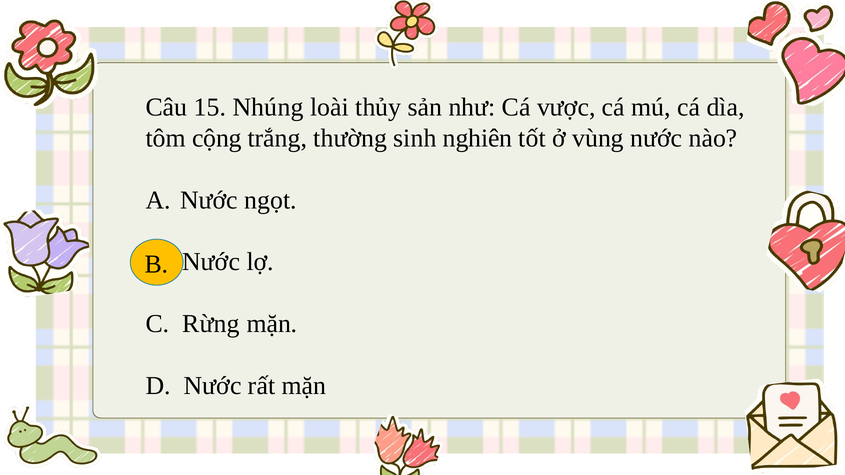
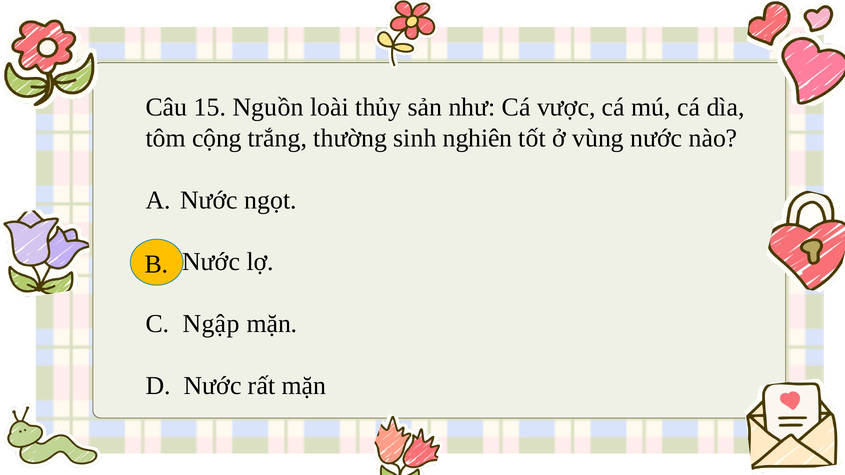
Nhúng: Nhúng -> Nguồn
Rừng: Rừng -> Ngập
